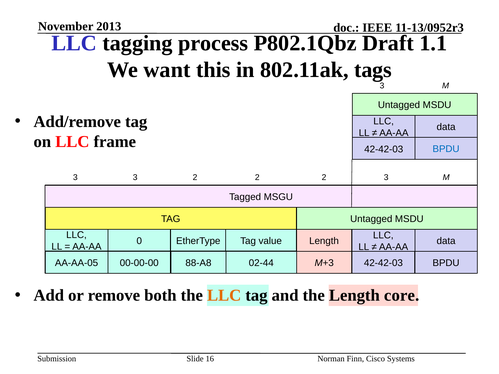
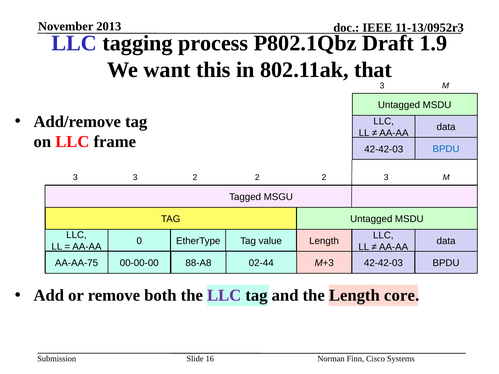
1.1: 1.1 -> 1.9
tags: tags -> that
AA-AA-05: AA-AA-05 -> AA-AA-75
LLC at (224, 296) colour: orange -> purple
